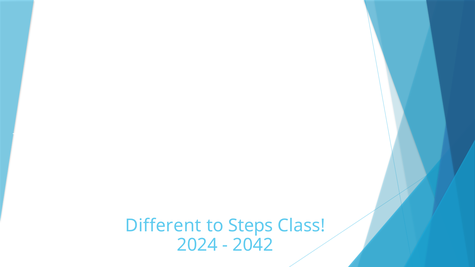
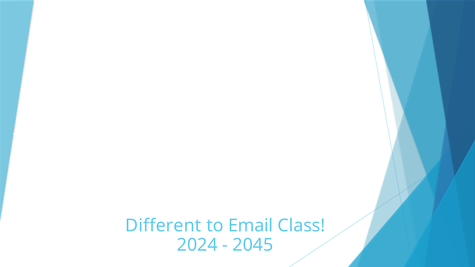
Steps: Steps -> Email
2042: 2042 -> 2045
